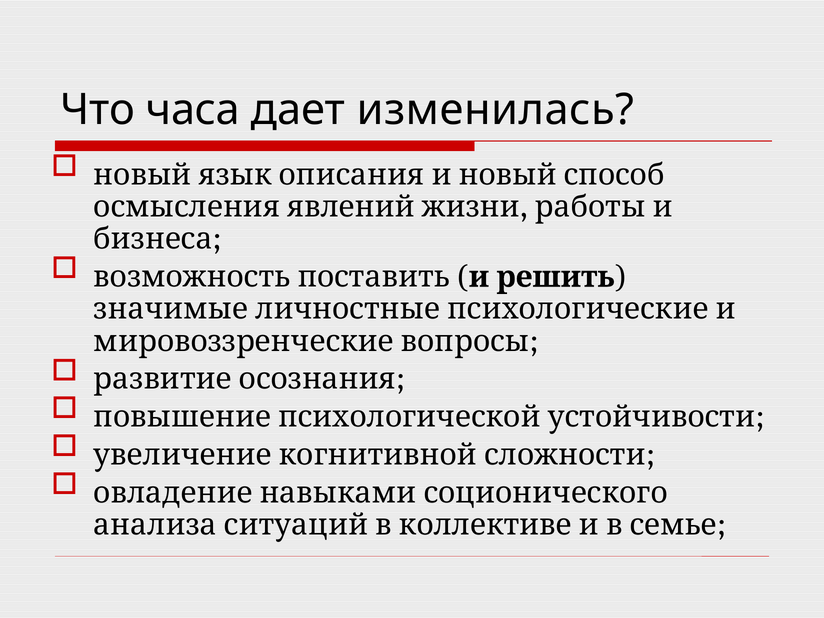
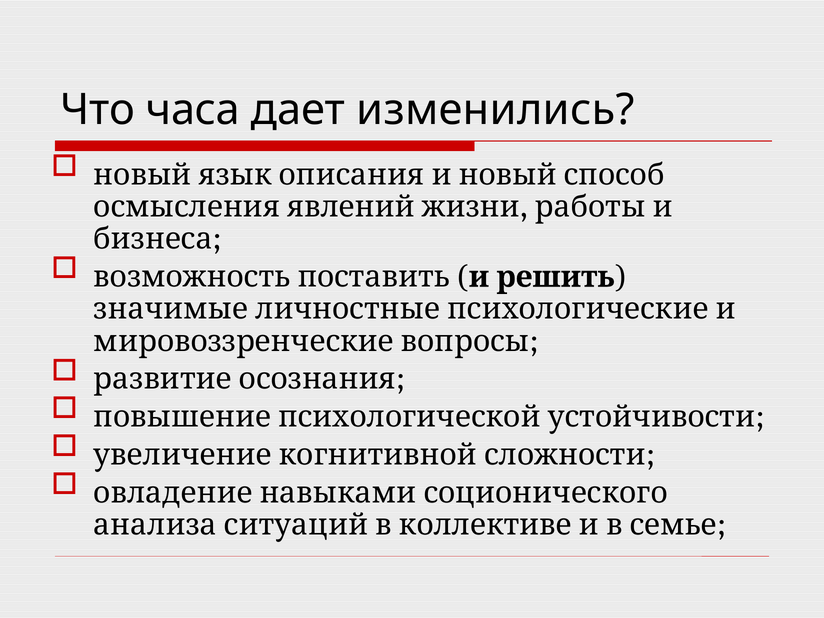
изменилась: изменилась -> изменились
